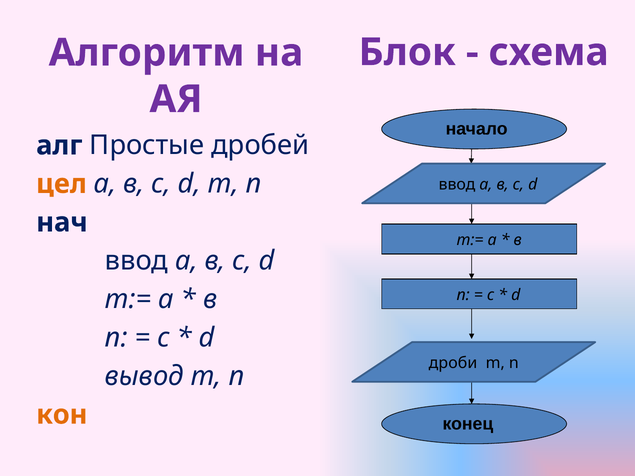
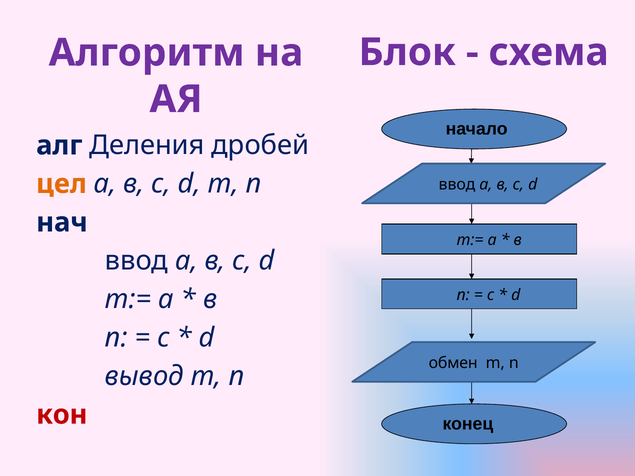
Простые: Простые -> Деления
дроби: дроби -> обмен
кон colour: orange -> red
